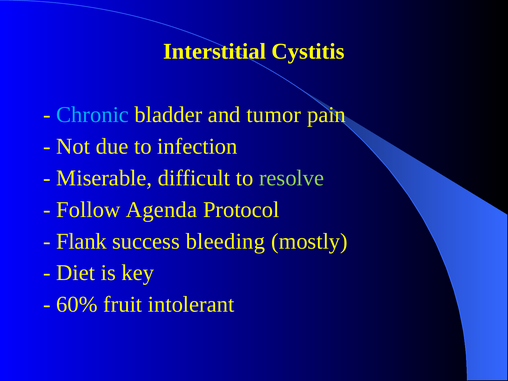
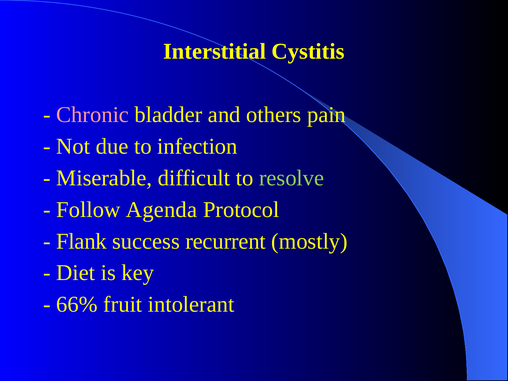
Chronic colour: light blue -> pink
tumor: tumor -> others
bleeding: bleeding -> recurrent
60%: 60% -> 66%
